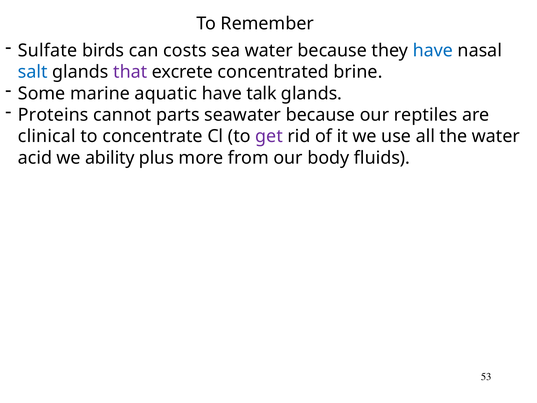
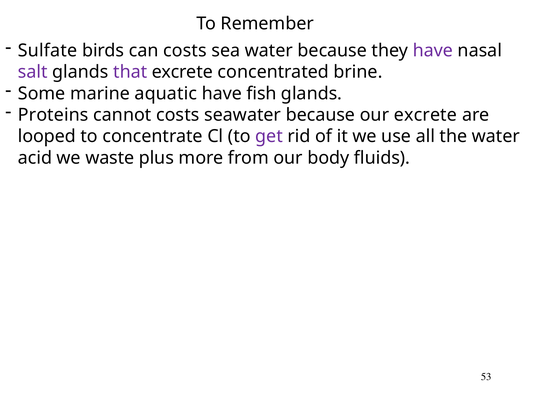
have at (433, 50) colour: blue -> purple
salt colour: blue -> purple
talk: talk -> fish
cannot parts: parts -> costs
our reptiles: reptiles -> excrete
clinical: clinical -> looped
ability: ability -> waste
